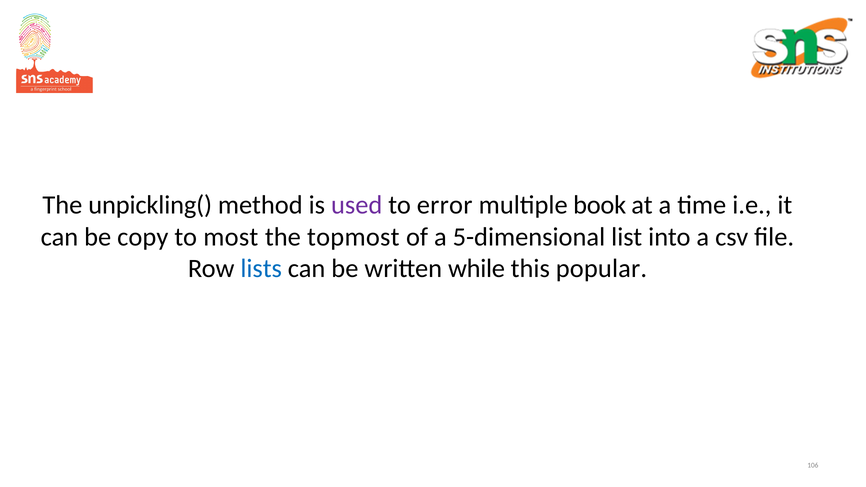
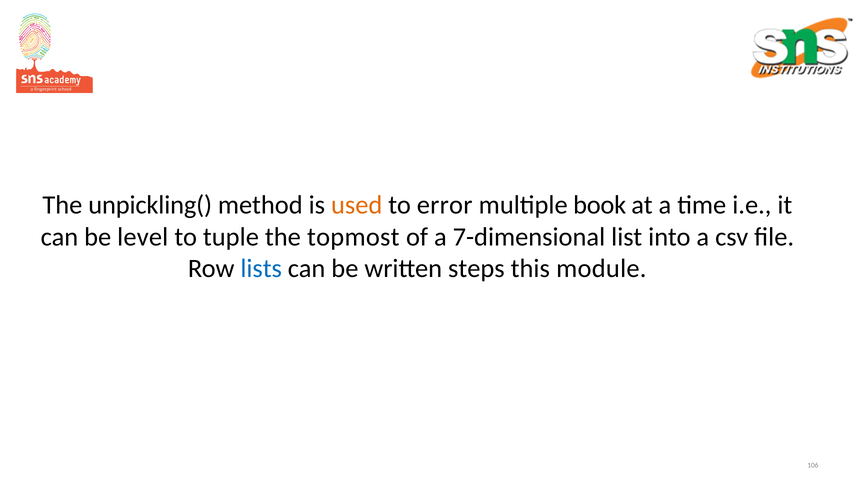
used colour: purple -> orange
copy: copy -> level
most: most -> tuple
5-dimensional: 5-dimensional -> 7-dimensional
while: while -> steps
popular: popular -> module
